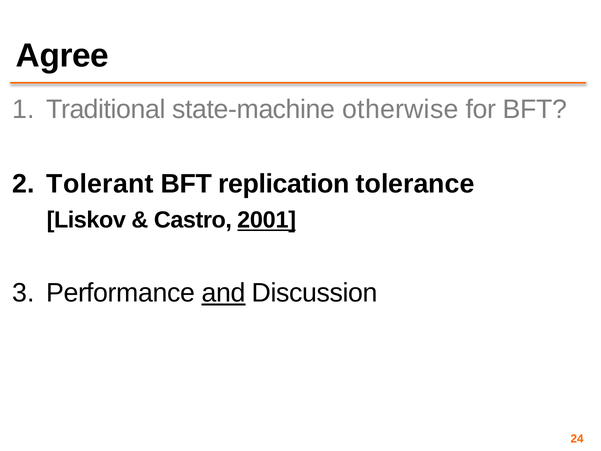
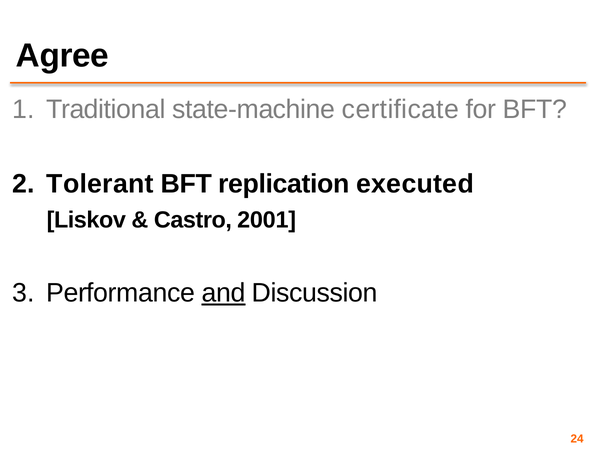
otherwise: otherwise -> certificate
tolerance: tolerance -> executed
2001 underline: present -> none
